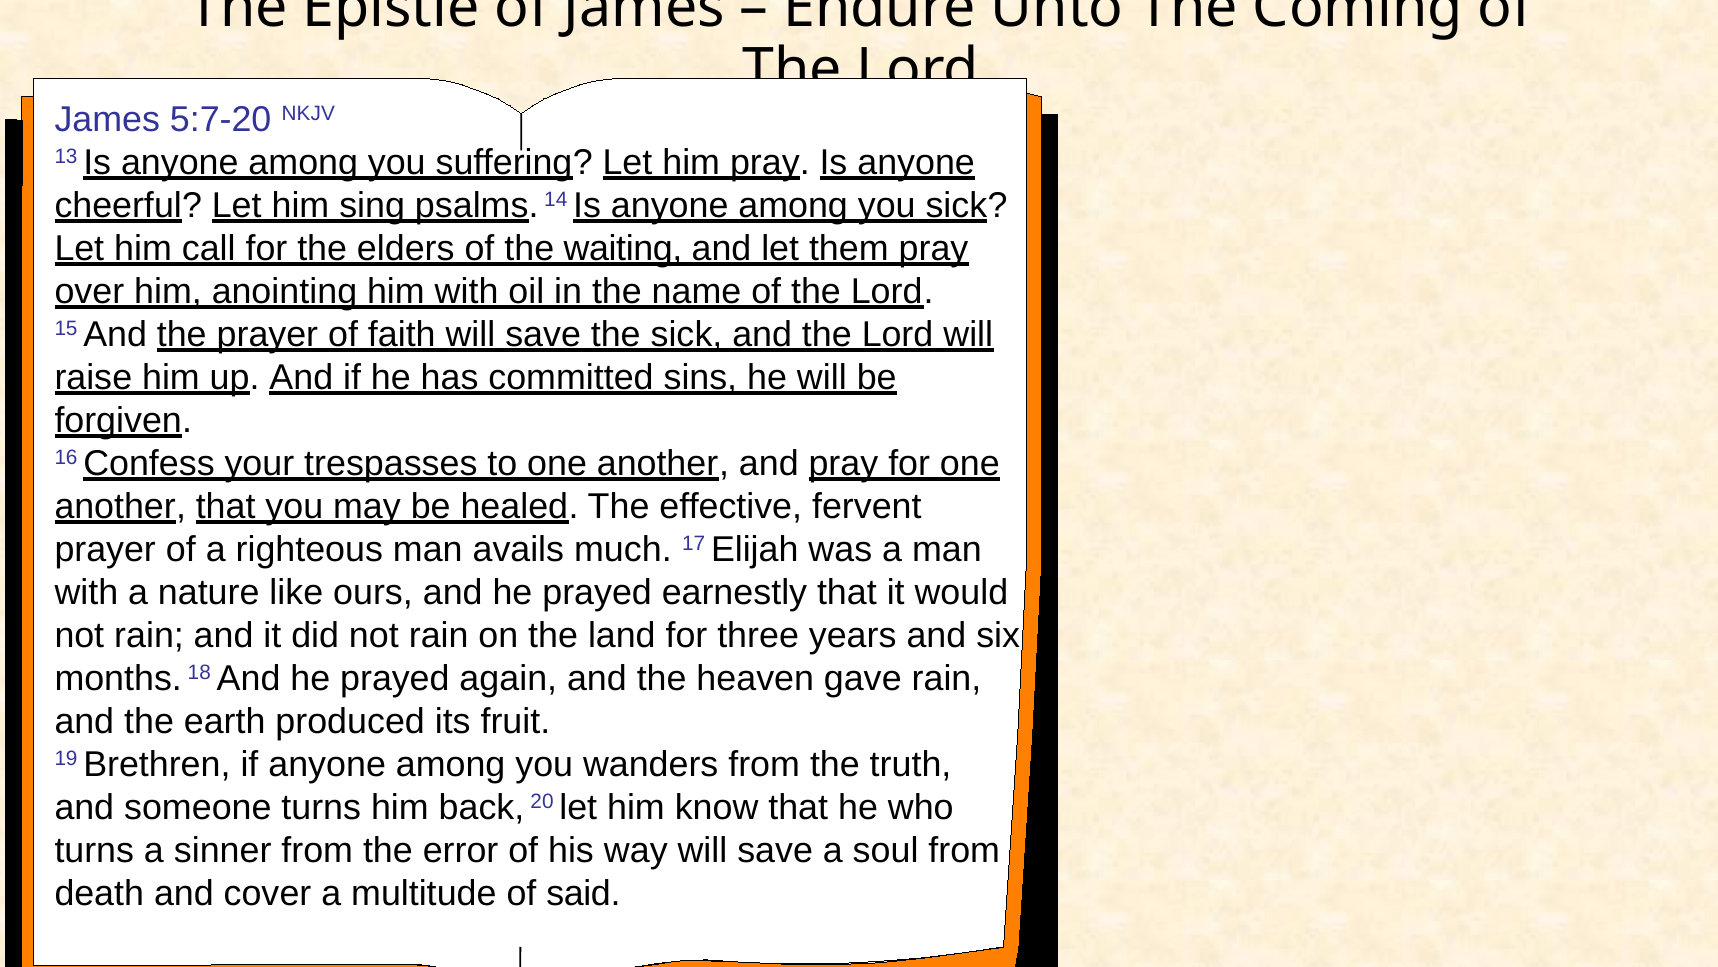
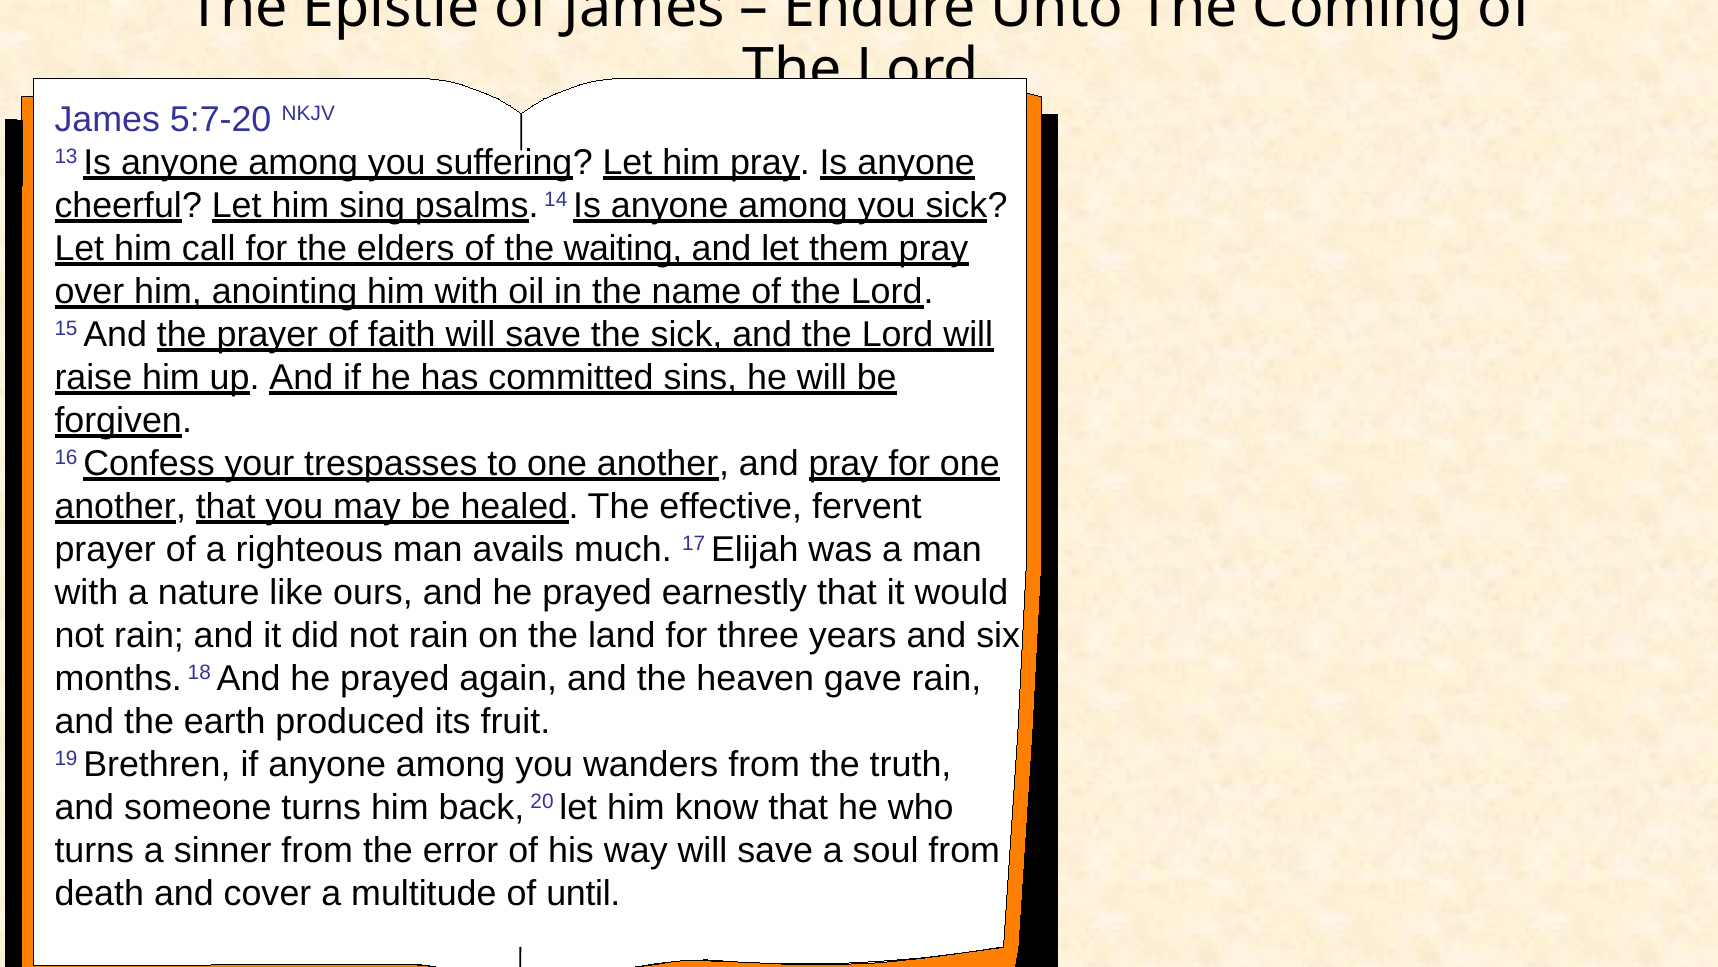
said: said -> until
